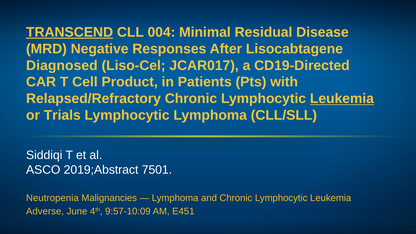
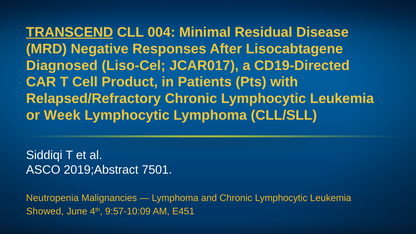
Leukemia at (342, 99) underline: present -> none
Trials: Trials -> Week
Adverse: Adverse -> Showed
